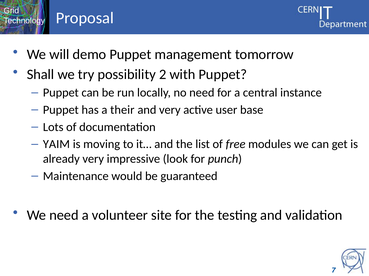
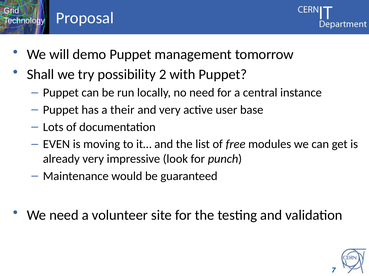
YAIM: YAIM -> EVEN
